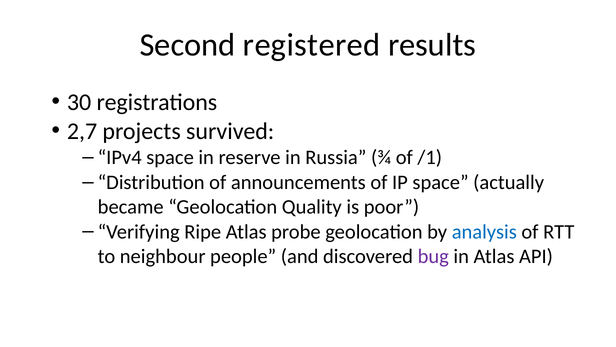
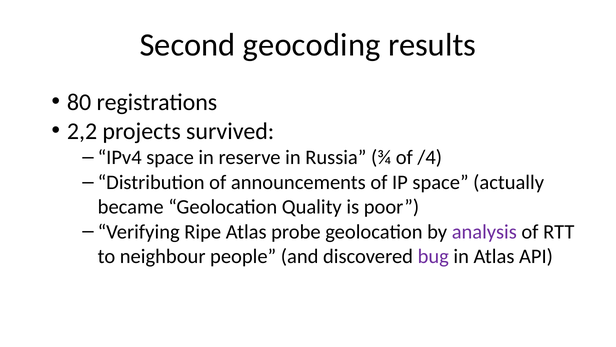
registered: registered -> geocoding
30: 30 -> 80
2,7: 2,7 -> 2,2
/1: /1 -> /4
analysis colour: blue -> purple
